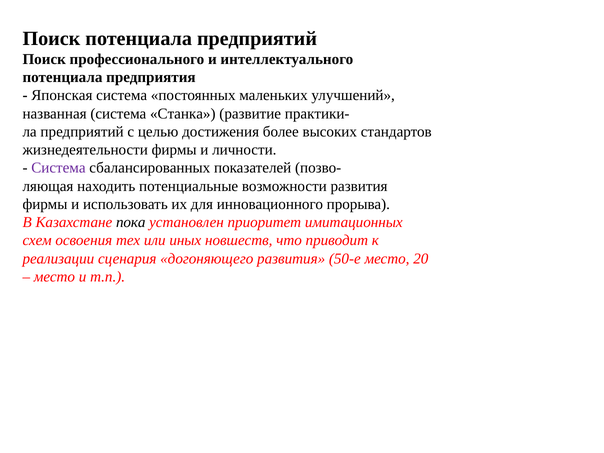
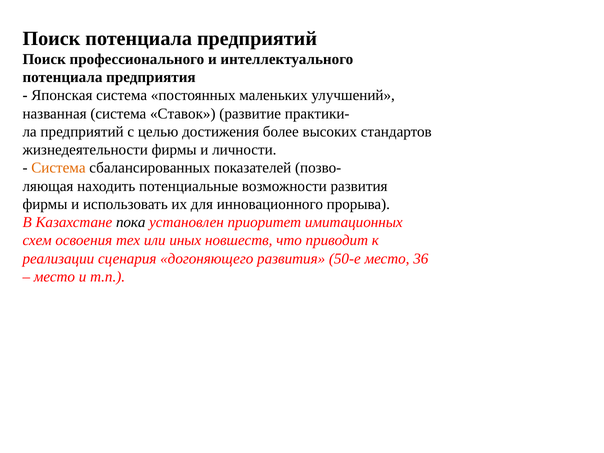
Станка: Станка -> Ставок
Система at (58, 168) colour: purple -> orange
20: 20 -> 36
